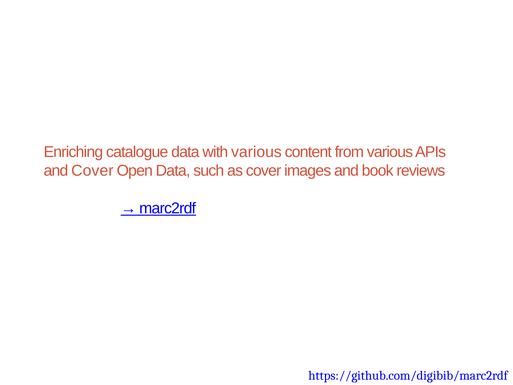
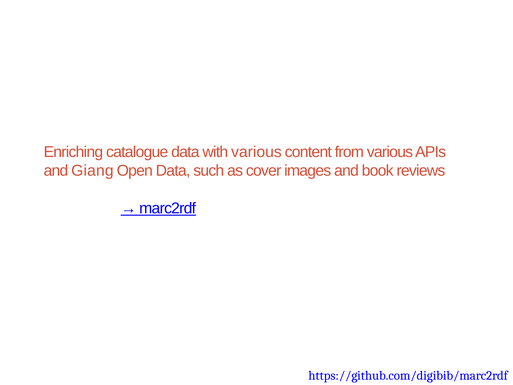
and Cover: Cover -> Giang
